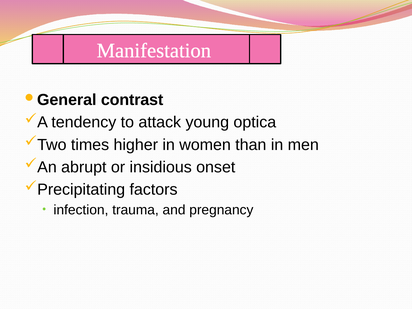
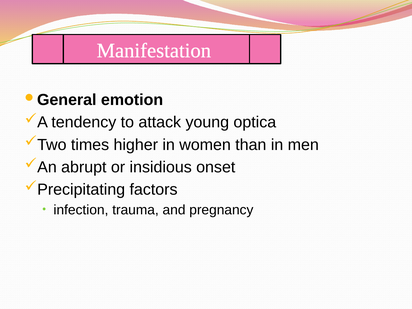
contrast: contrast -> emotion
